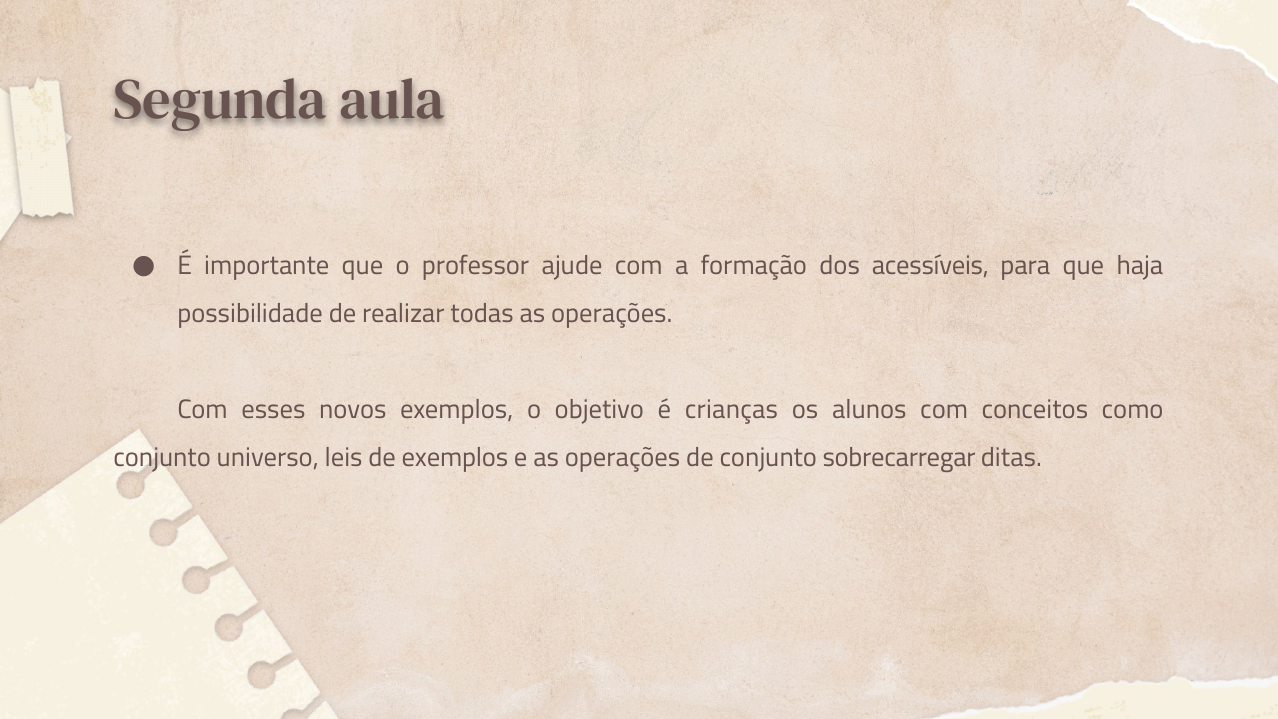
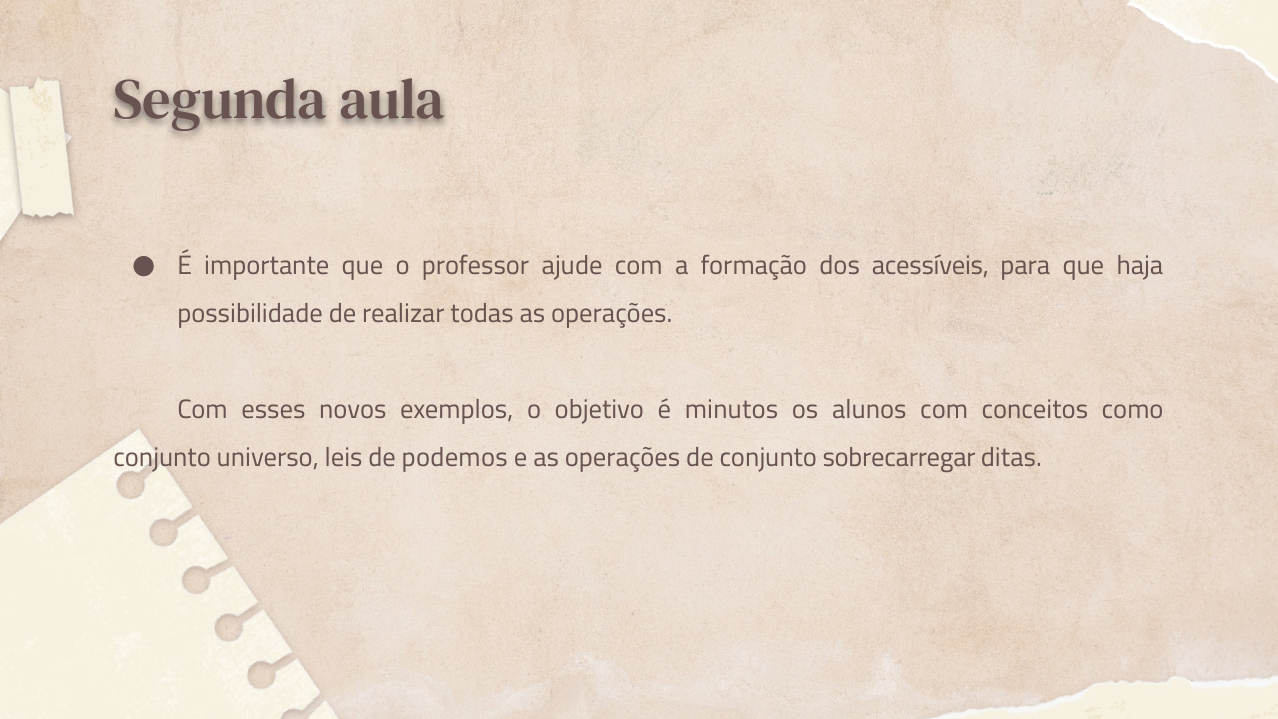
crianças: crianças -> minutos
de exemplos: exemplos -> podemos
